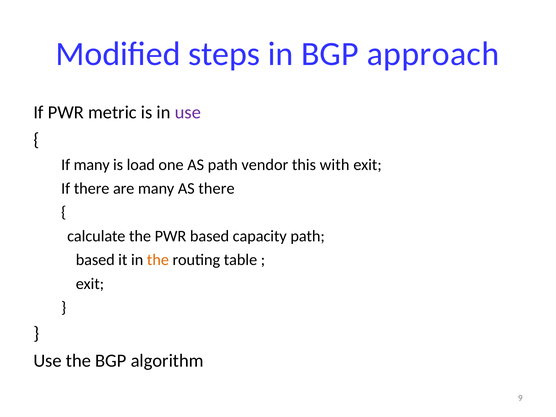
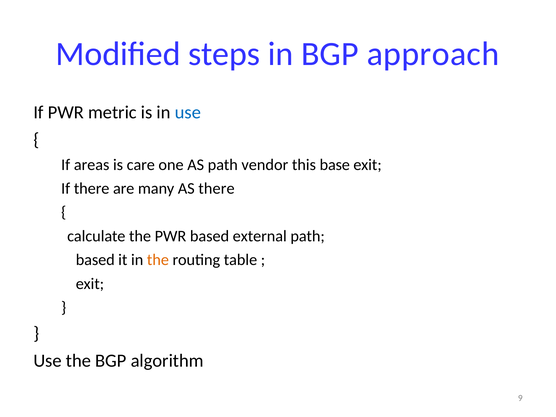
use at (188, 113) colour: purple -> blue
If many: many -> areas
load: load -> care
with: with -> base
capacity: capacity -> external
